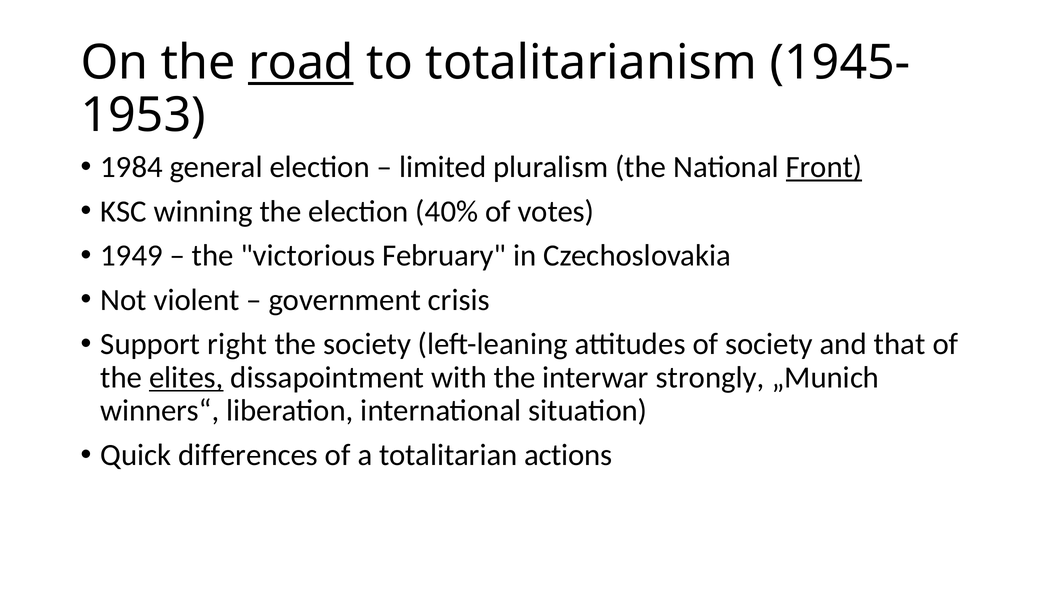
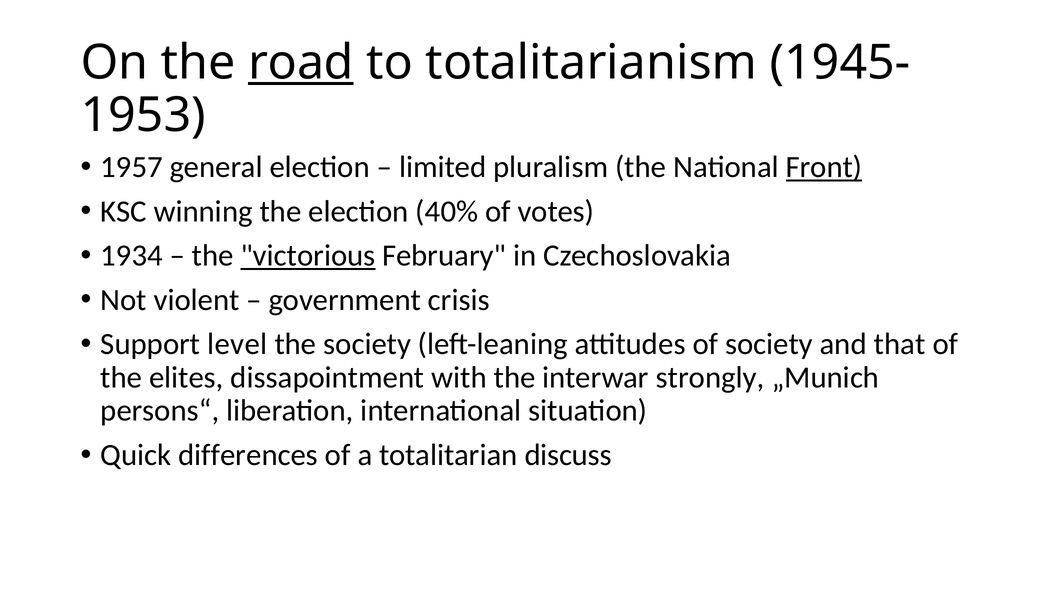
1984: 1984 -> 1957
1949: 1949 -> 1934
victorious underline: none -> present
right: right -> level
elites underline: present -> none
winners“: winners“ -> persons“
actions: actions -> discuss
